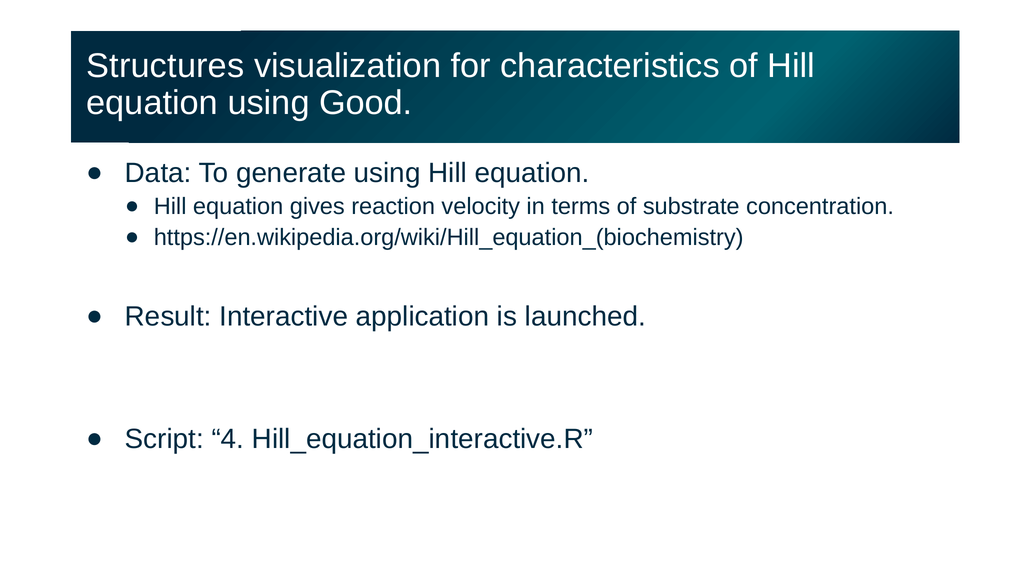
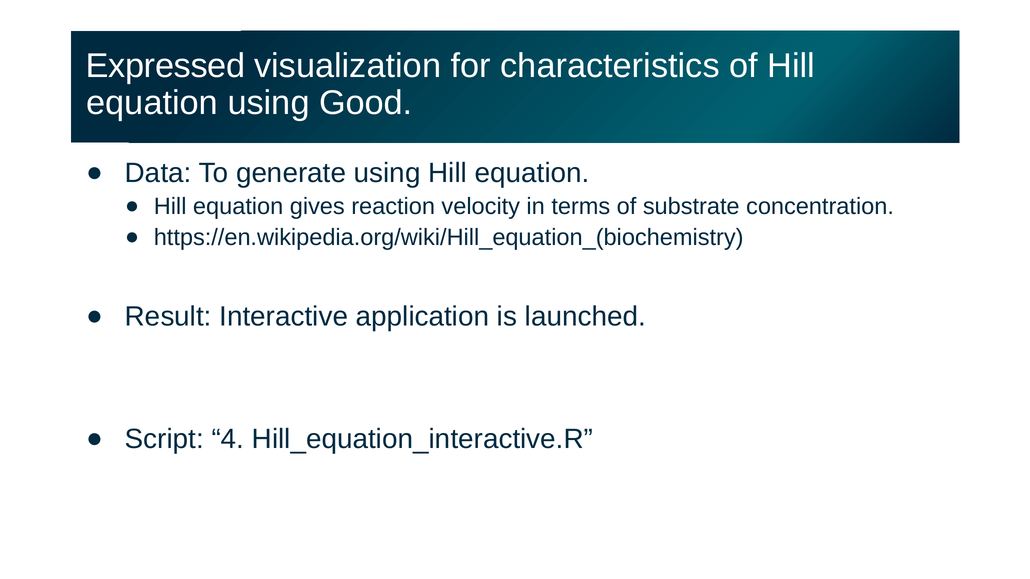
Structures: Structures -> Expressed
